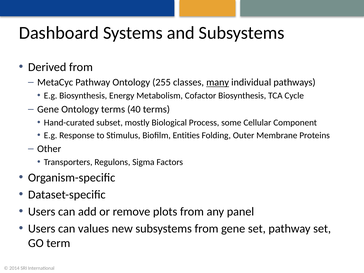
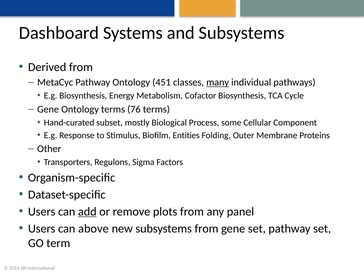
255: 255 -> 451
40: 40 -> 76
add underline: none -> present
values: values -> above
